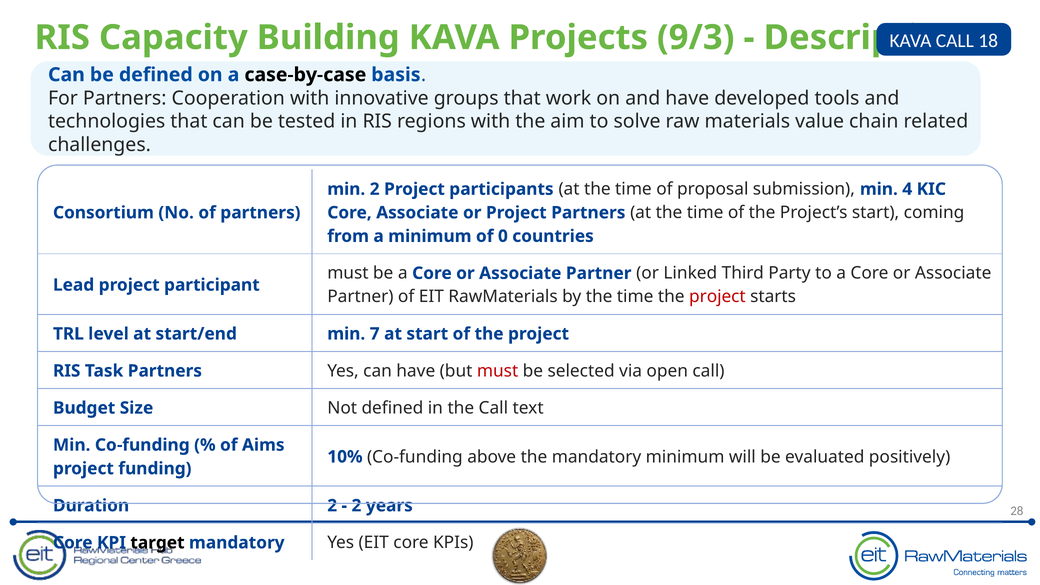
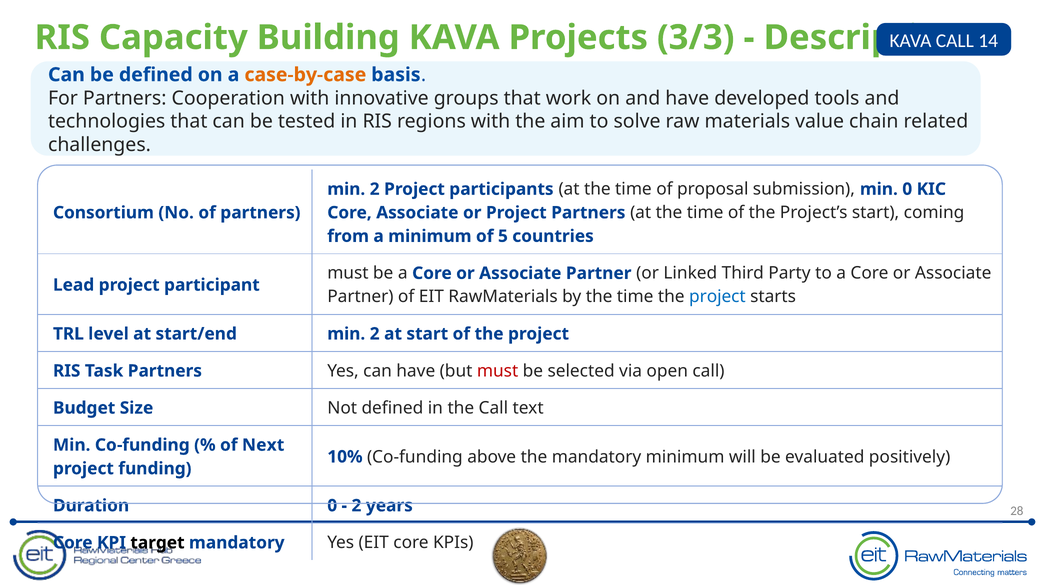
9/3: 9/3 -> 3/3
18: 18 -> 14
case-by-case colour: black -> orange
min 4: 4 -> 0
0: 0 -> 5
project at (717, 297) colour: red -> blue
start/end min 7: 7 -> 2
Aims: Aims -> Next
Duration 2: 2 -> 0
